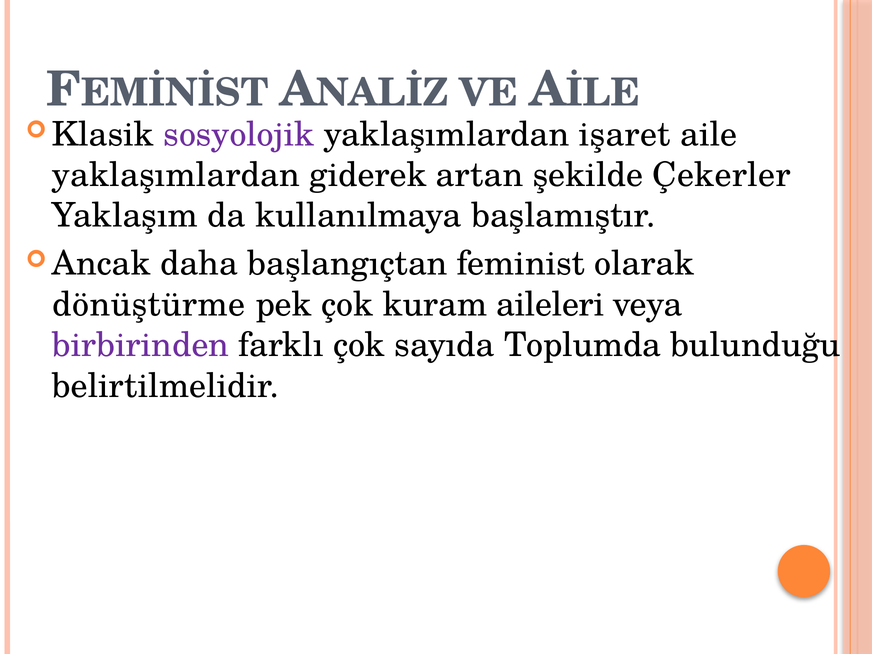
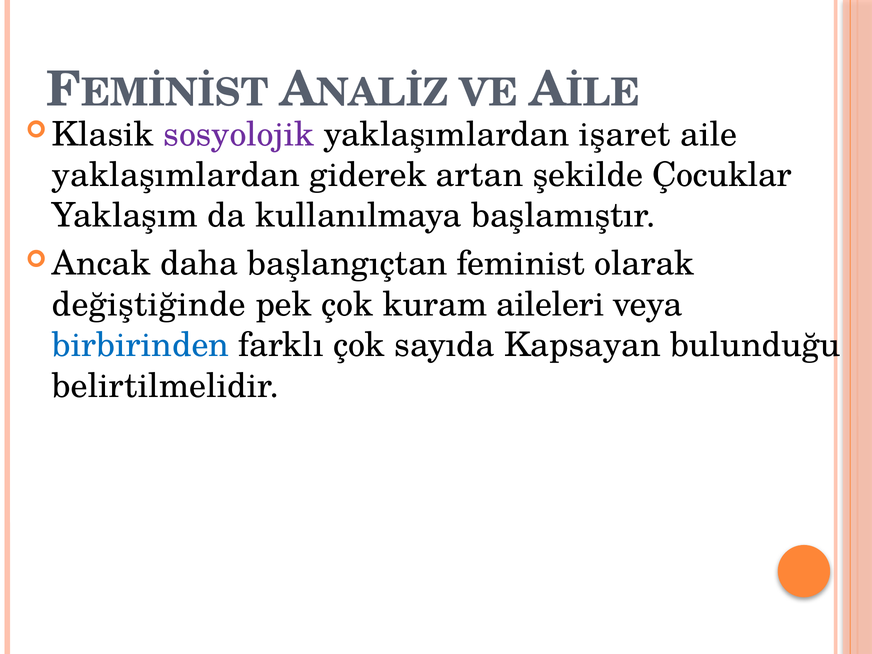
Çekerler: Çekerler -> Çocuklar
dönüştürme: dönüştürme -> değiştiğinde
birbirinden colour: purple -> blue
Toplumda: Toplumda -> Kapsayan
